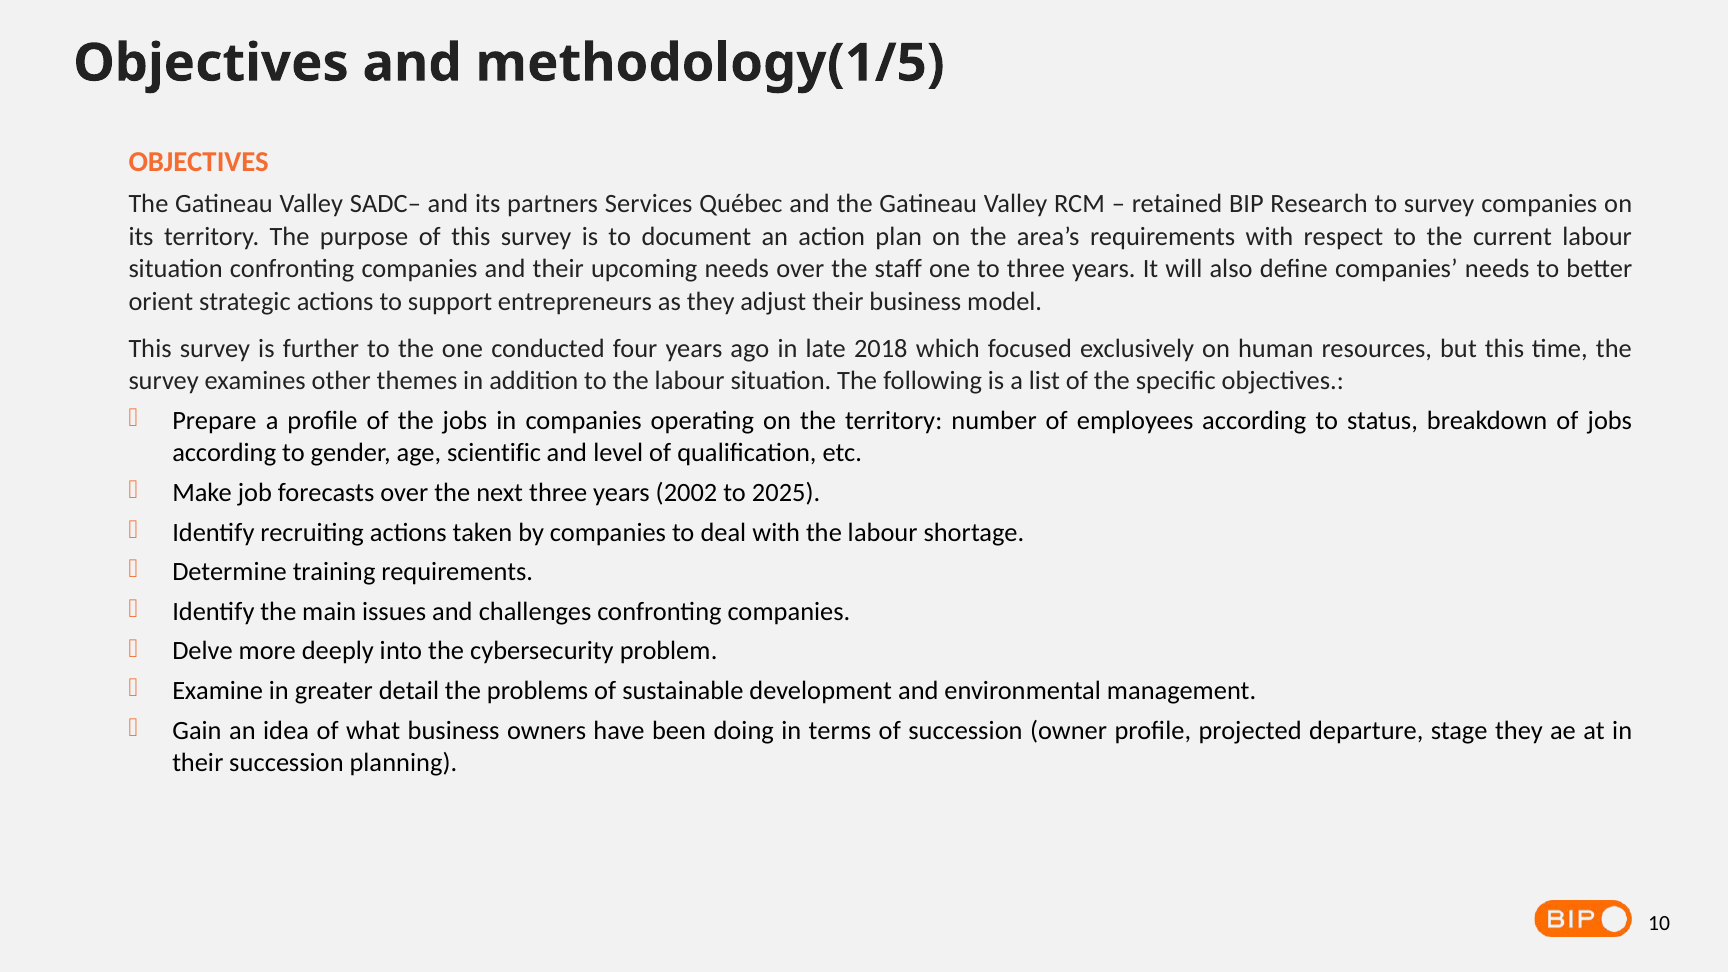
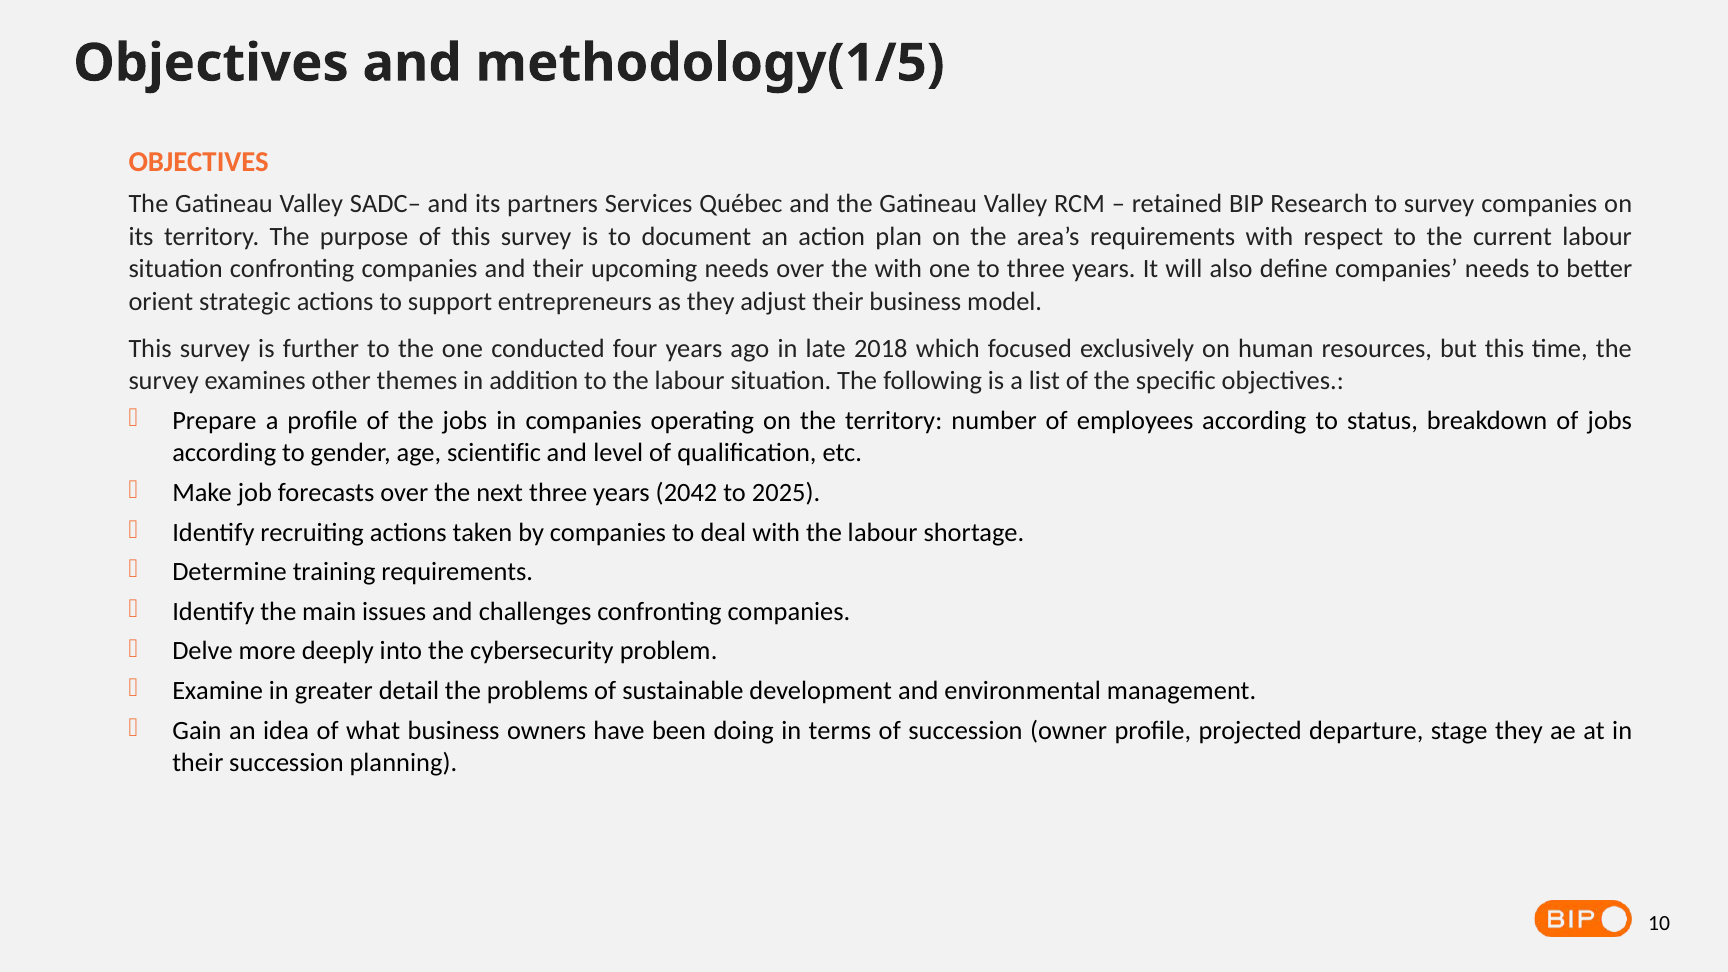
the staff: staff -> with
2002: 2002 -> 2042
